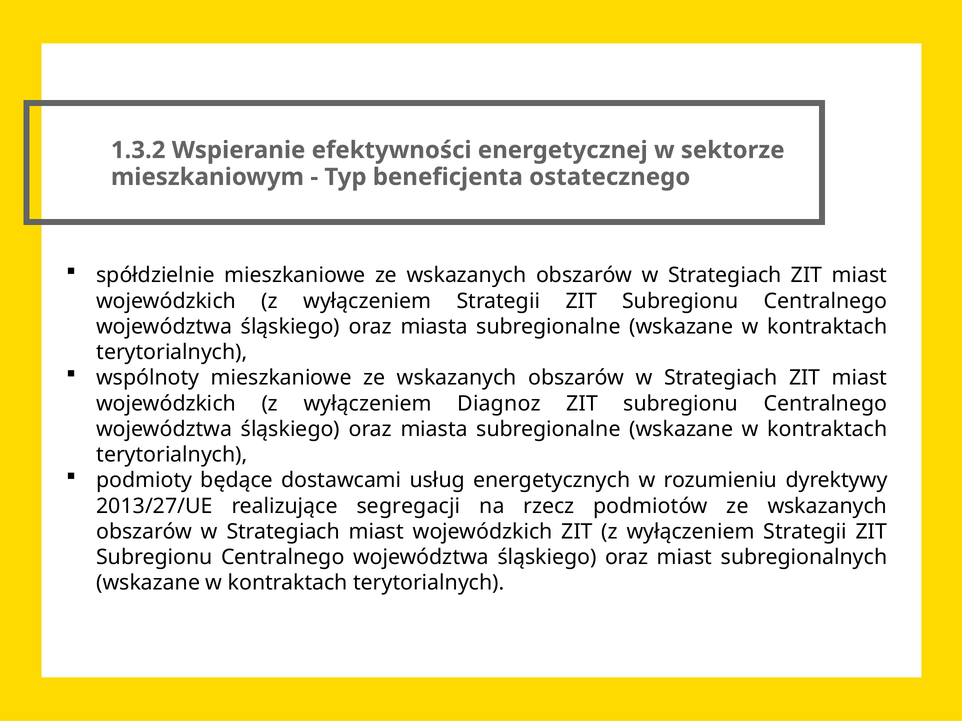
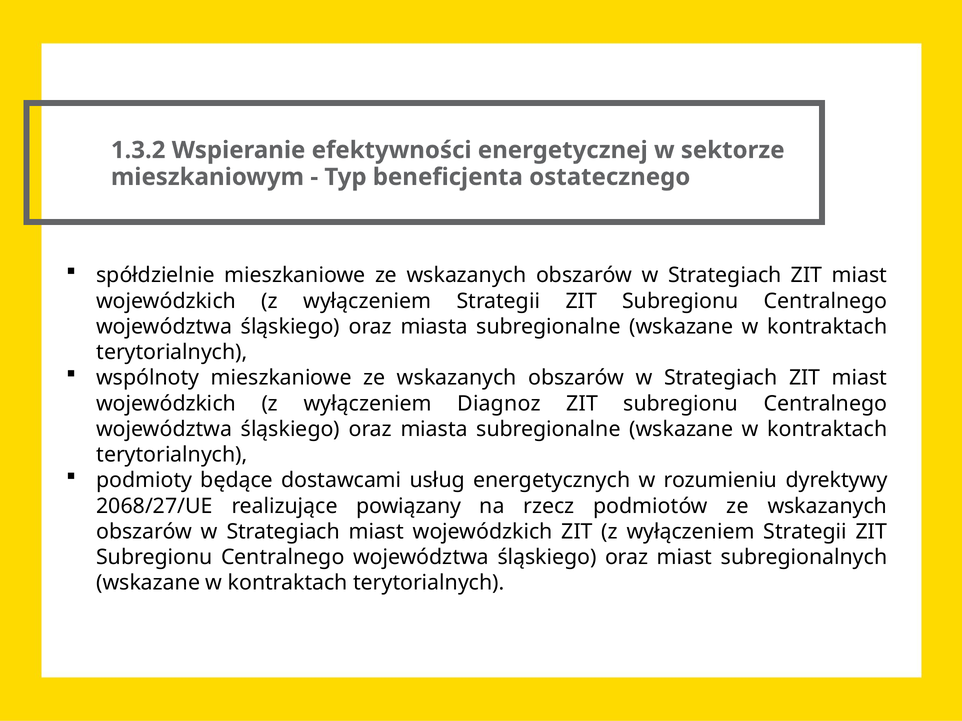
2013/27/UE: 2013/27/UE -> 2068/27/UE
segregacji: segregacji -> powiązany
